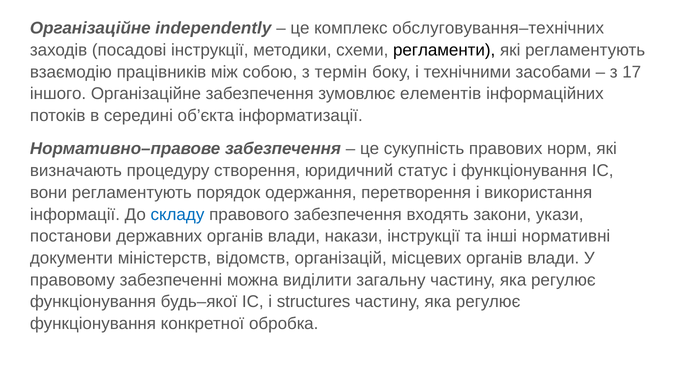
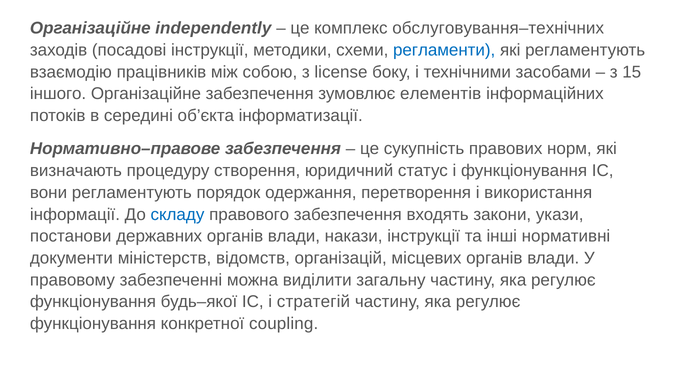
регламенти colour: black -> blue
термін: термін -> license
17: 17 -> 15
structures: structures -> стратегій
обробка: обробка -> coupling
